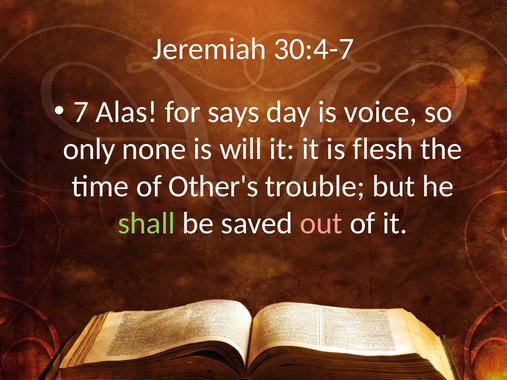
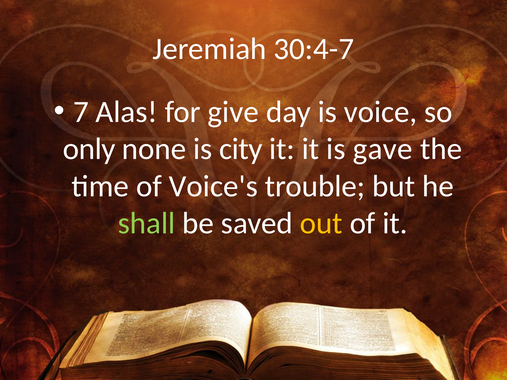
says: says -> give
will: will -> city
flesh: flesh -> gave
Other's: Other's -> Voice's
out colour: pink -> yellow
